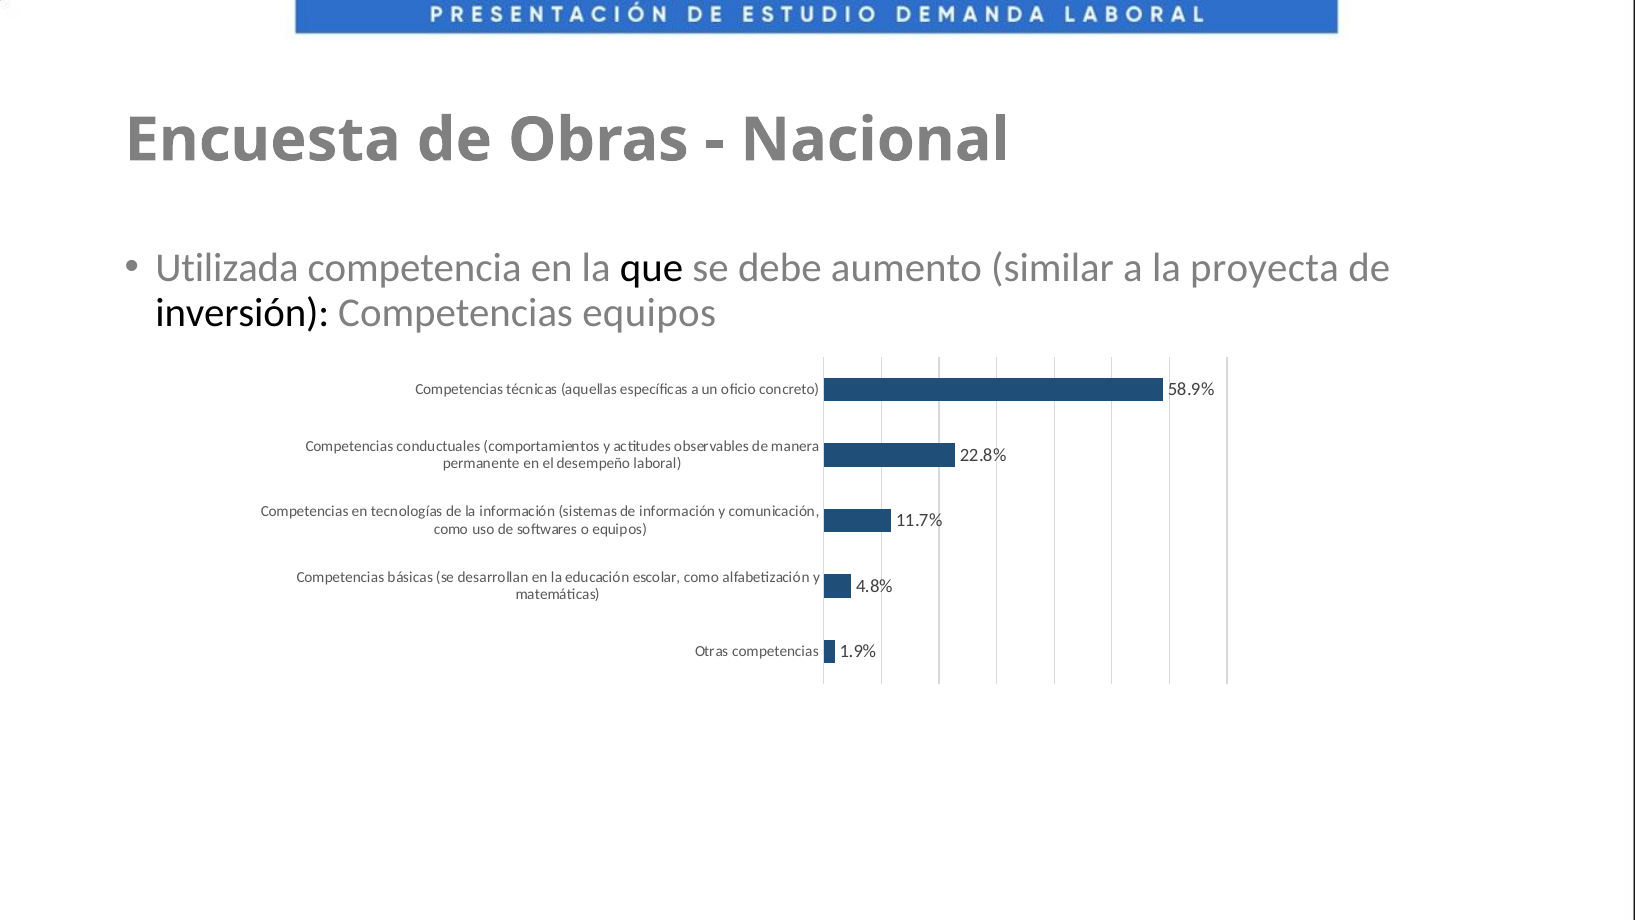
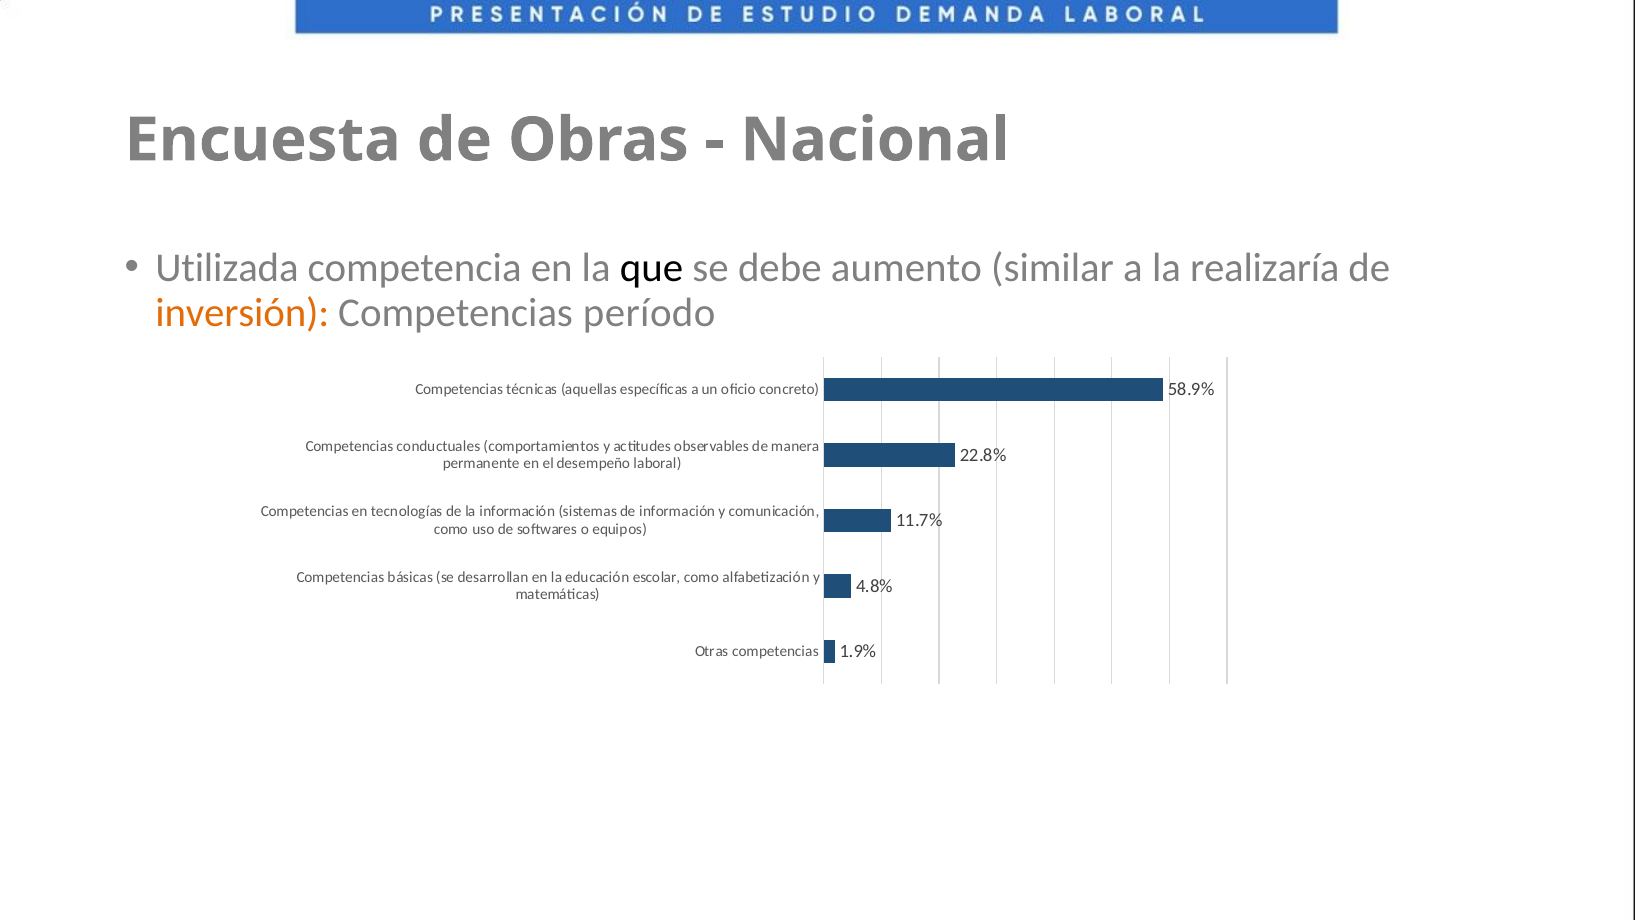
proyecta: proyecta -> realizaría
inversión colour: black -> orange
Competencias equipos: equipos -> período
